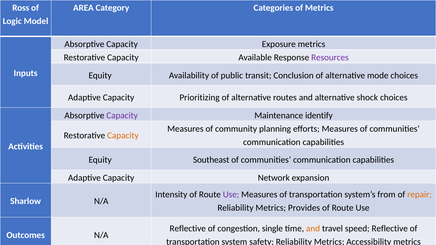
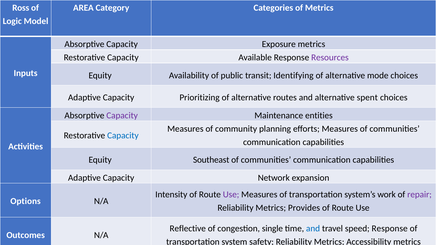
Conclusion: Conclusion -> Identifying
shock: shock -> spent
identify: identify -> entities
Capacity at (123, 136) colour: orange -> blue
from: from -> work
repair colour: orange -> purple
Sharlow: Sharlow -> Options
and at (313, 229) colour: orange -> blue
speed Reflective: Reflective -> Response
